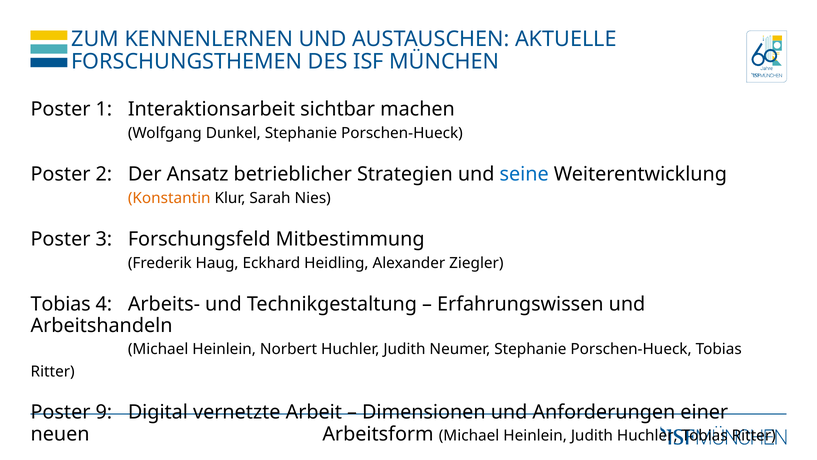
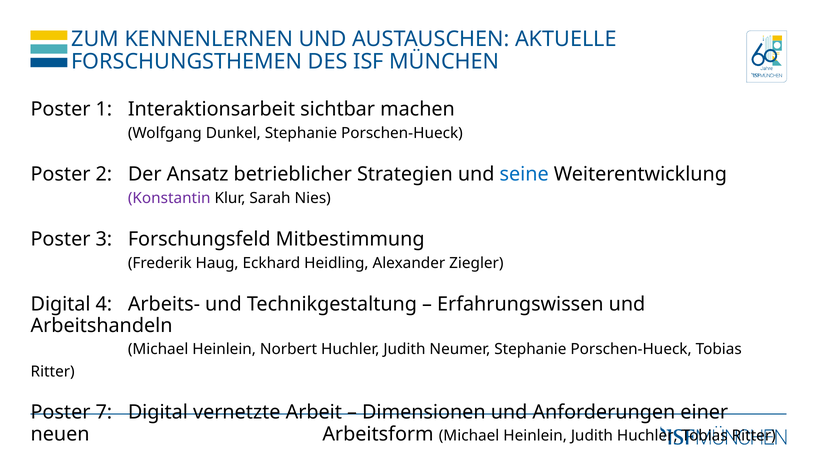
Konstantin colour: orange -> purple
Tobias at (61, 304): Tobias -> Digital
9: 9 -> 7
